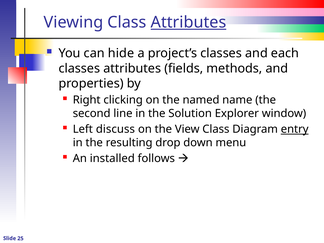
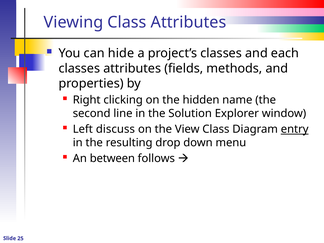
Attributes at (188, 22) underline: present -> none
named: named -> hidden
installed: installed -> between
